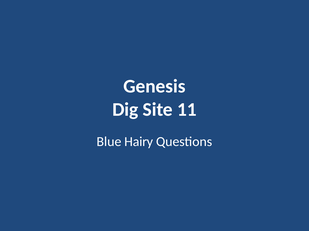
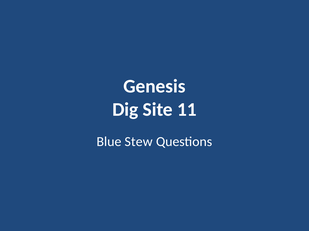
Hairy: Hairy -> Stew
